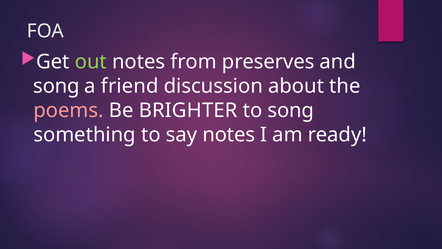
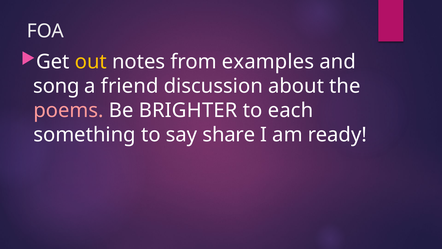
out colour: light green -> yellow
preserves: preserves -> examples
to song: song -> each
say notes: notes -> share
